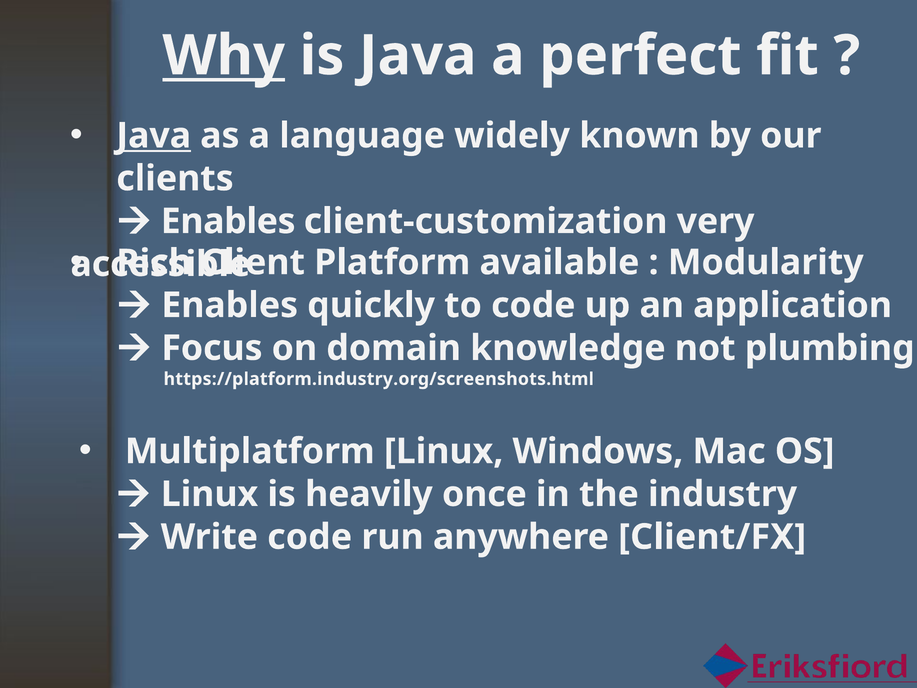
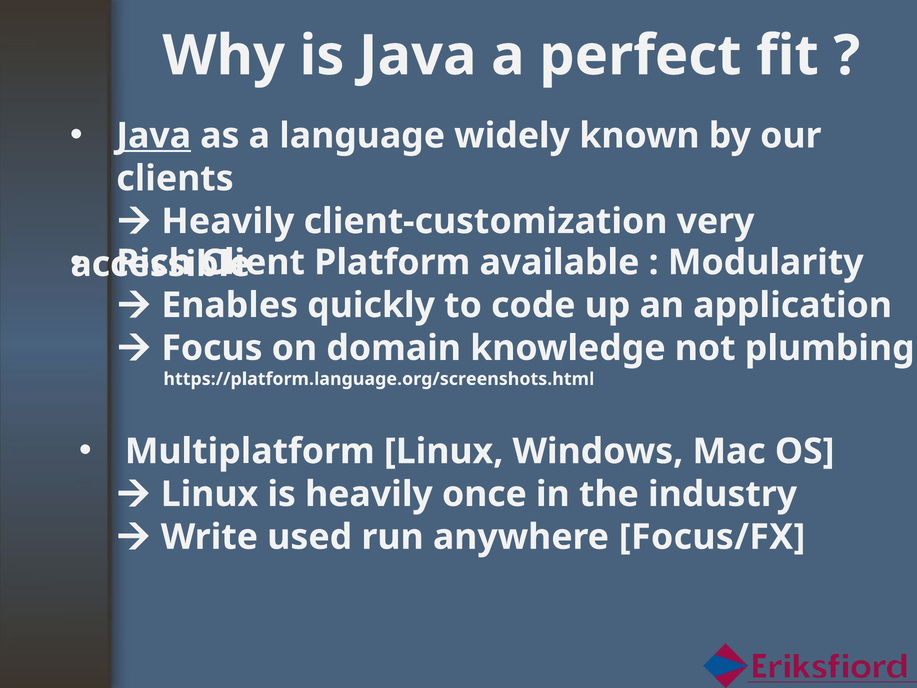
Why underline: present -> none
Enables at (228, 221): Enables -> Heavily
https://platform.industry.org/screenshots.html: https://platform.industry.org/screenshots.html -> https://platform.language.org/screenshots.html
Write code: code -> used
Client/FX: Client/FX -> Focus/FX
